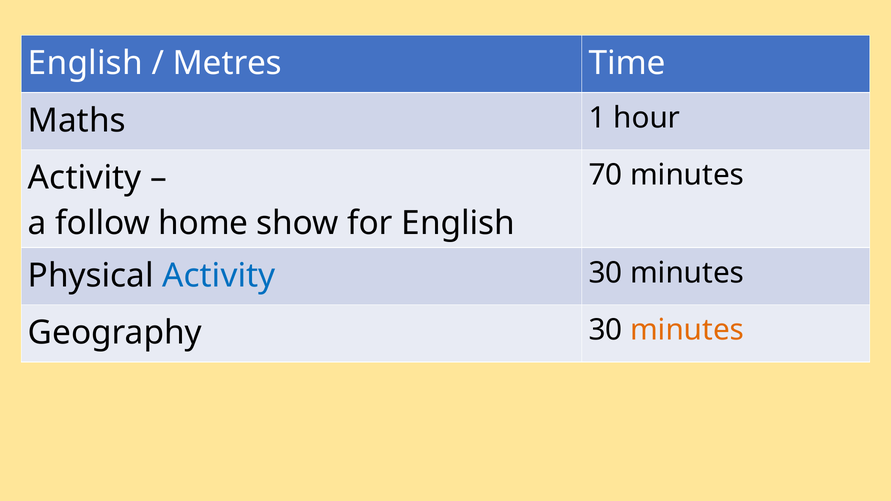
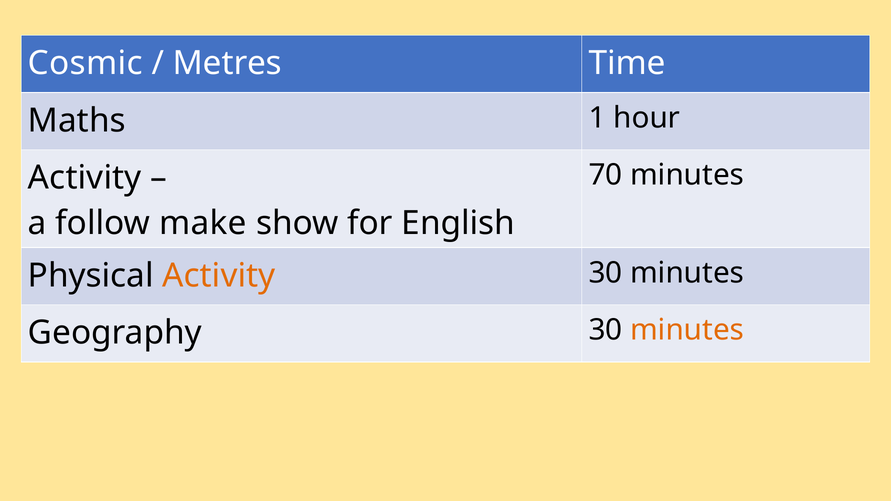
English at (85, 63): English -> Cosmic
home: home -> make
Activity at (219, 276) colour: blue -> orange
